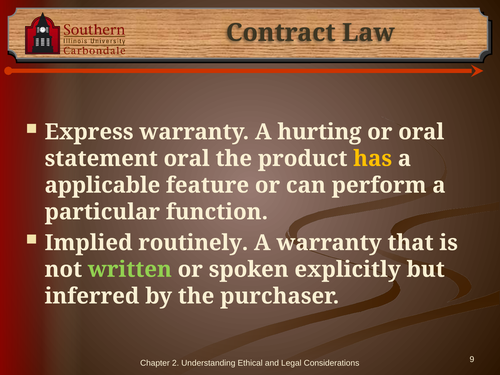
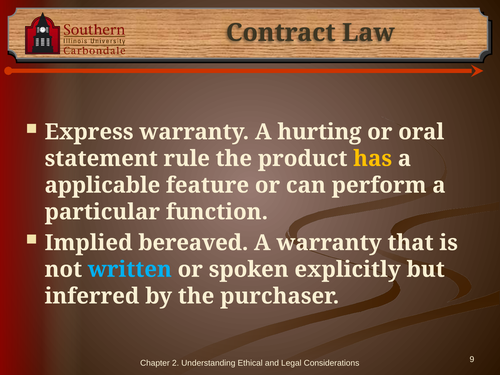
statement oral: oral -> rule
routinely: routinely -> bereaved
written colour: light green -> light blue
